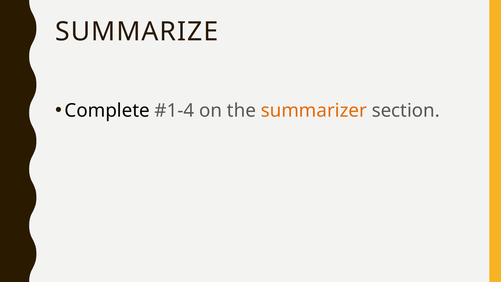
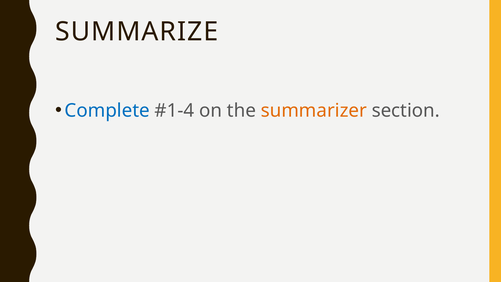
Complete colour: black -> blue
